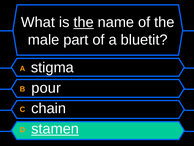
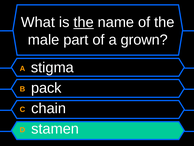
bluetit: bluetit -> grown
pour: pour -> pack
stamen underline: present -> none
